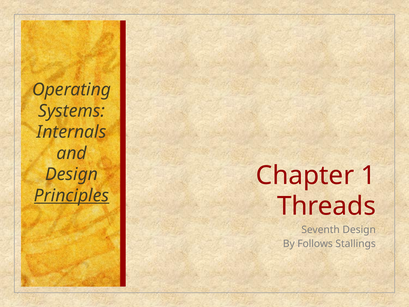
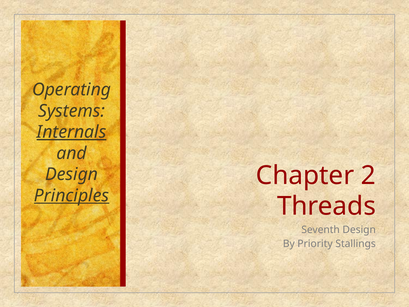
Internals underline: none -> present
1: 1 -> 2
Follows: Follows -> Priority
